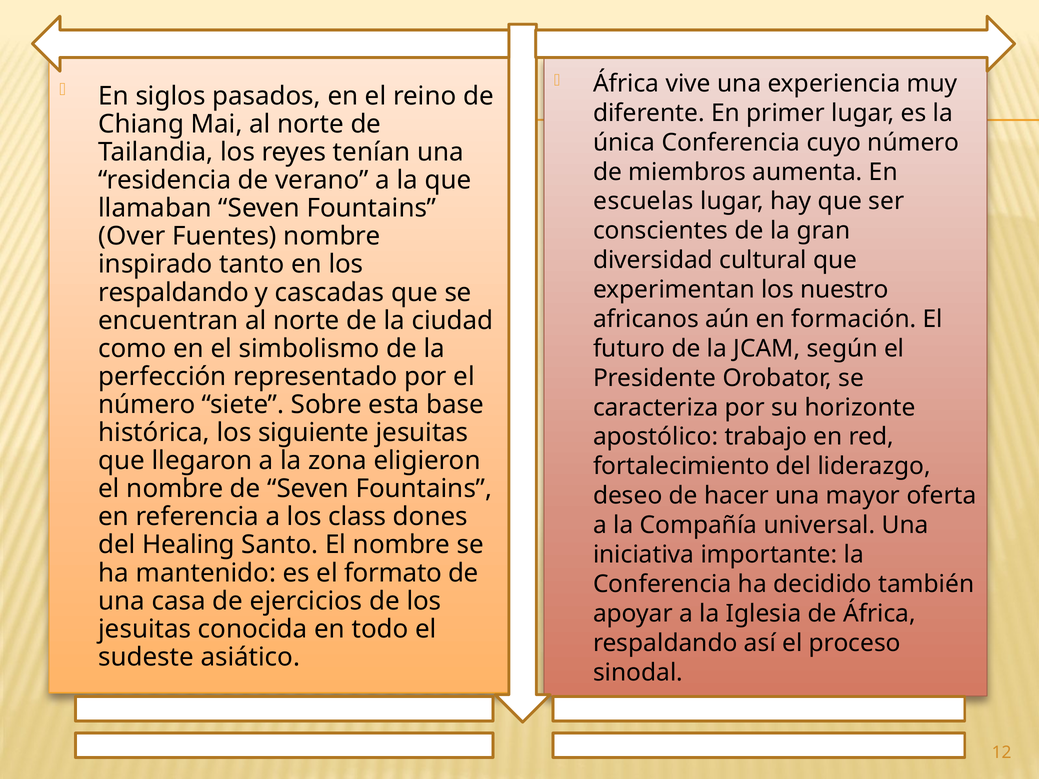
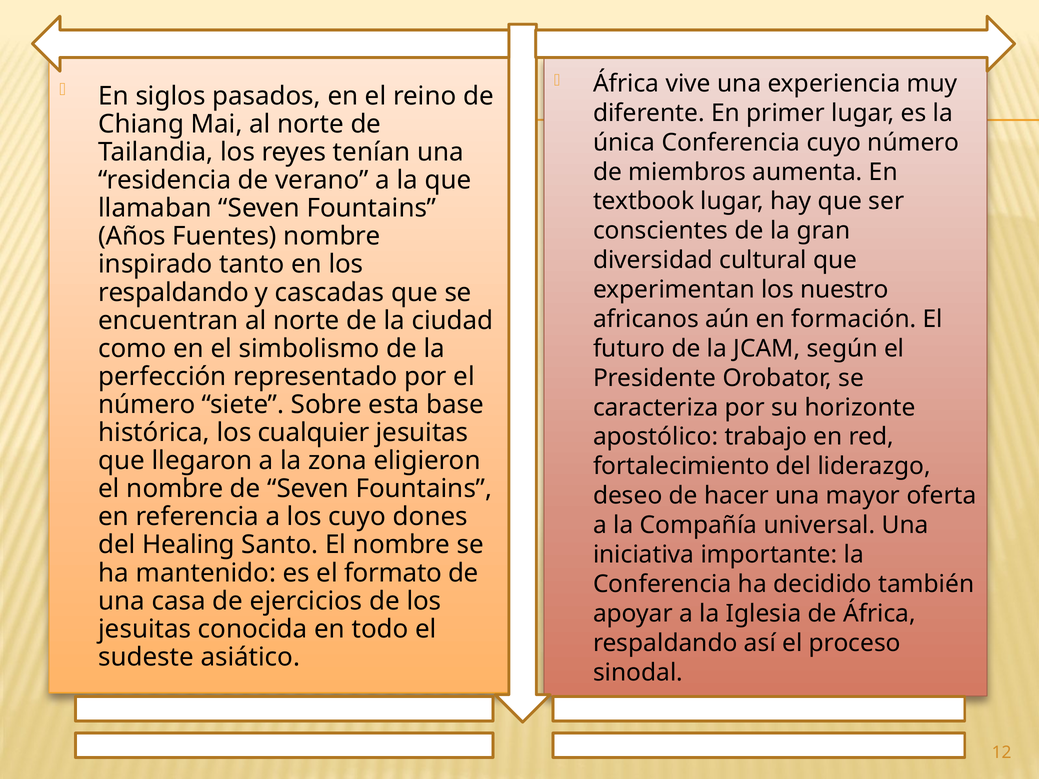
escuelas: escuelas -> textbook
Over: Over -> Años
siguiente: siguiente -> cualquier
los class: class -> cuyo
